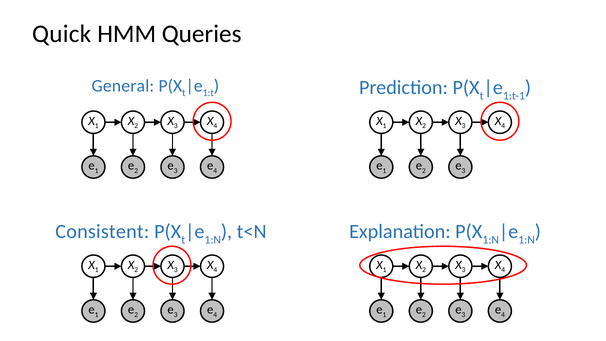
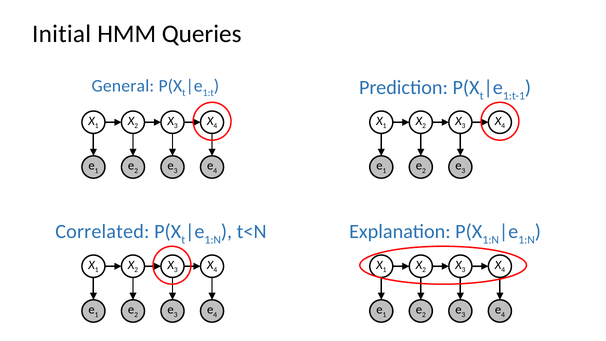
Quick: Quick -> Initial
Consistent: Consistent -> Correlated
